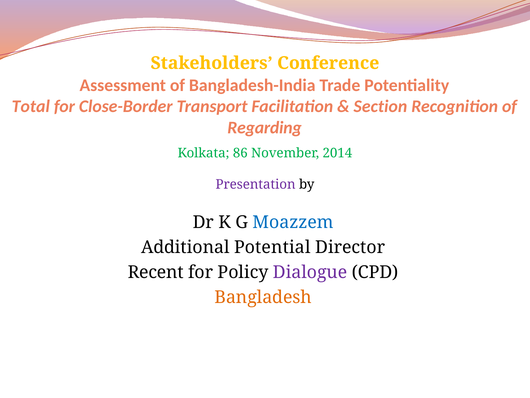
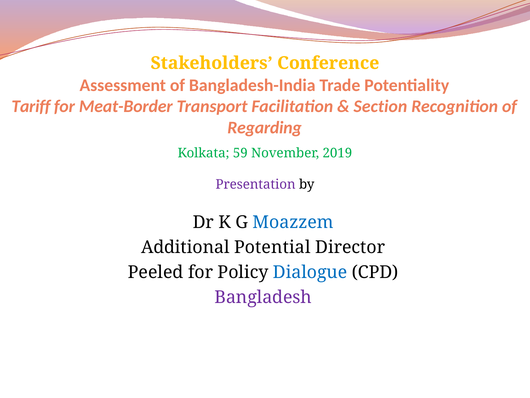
Total: Total -> Tariff
Close-Border: Close-Border -> Meat-Border
86: 86 -> 59
2014: 2014 -> 2019
Recent: Recent -> Peeled
Dialogue colour: purple -> blue
Bangladesh colour: orange -> purple
